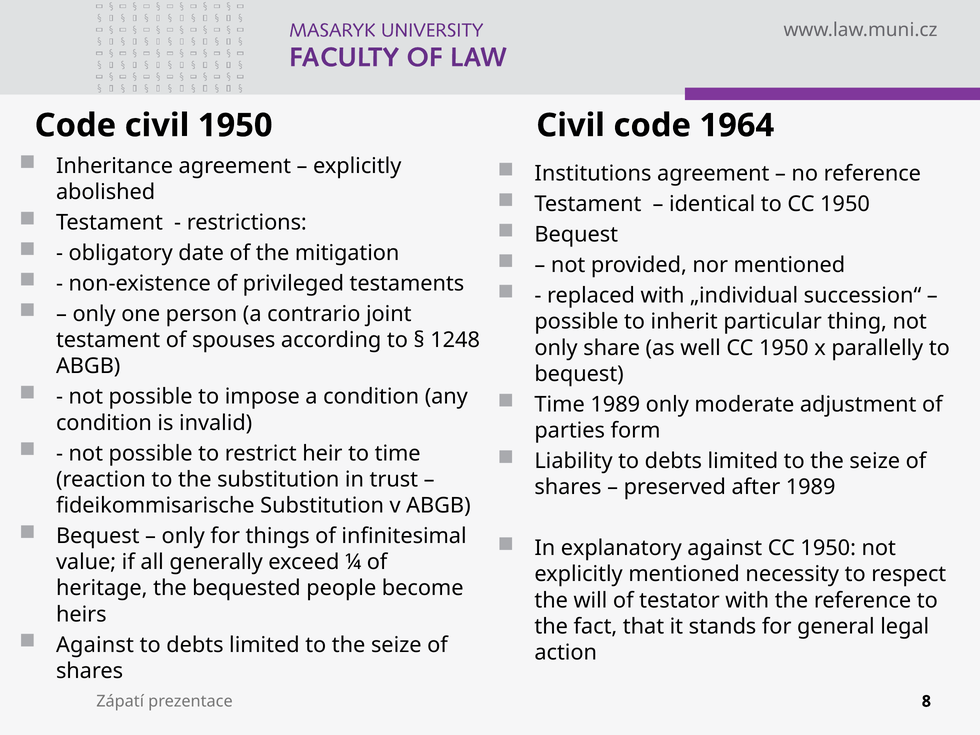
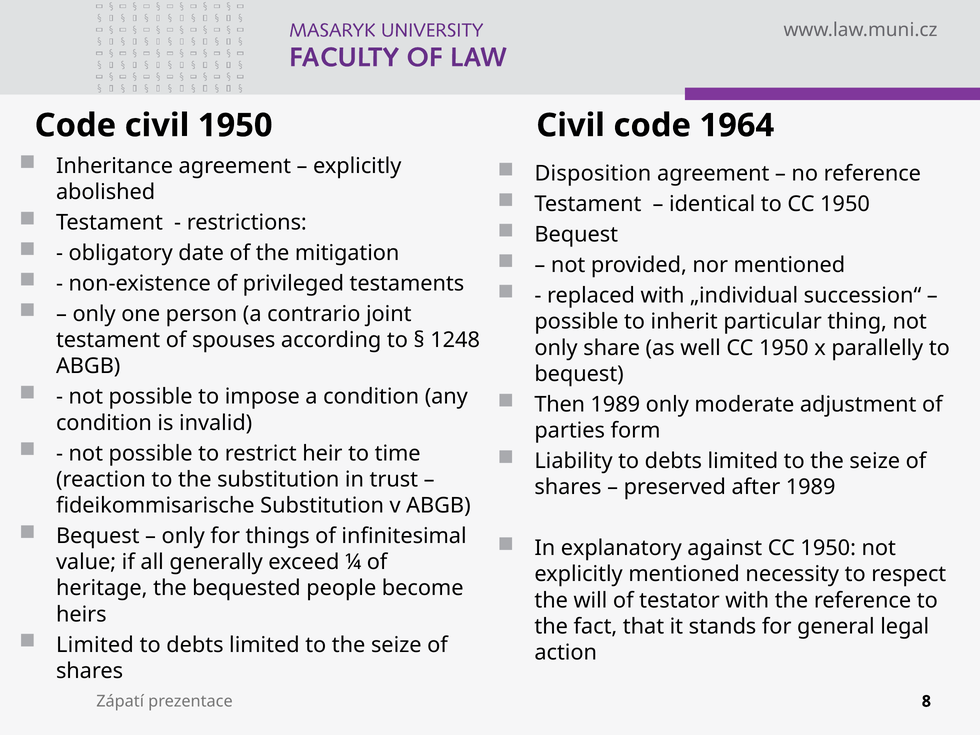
Institutions: Institutions -> Disposition
Time at (560, 404): Time -> Then
Against at (95, 645): Against -> Limited
